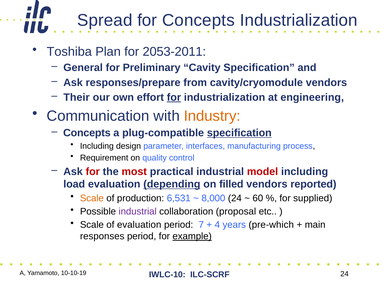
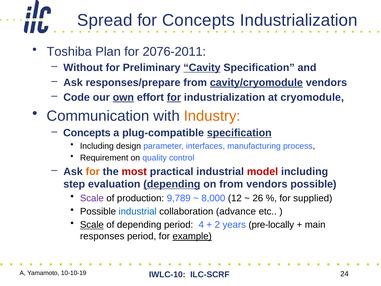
2053-2011: 2053-2011 -> 2076-2011
General: General -> Without
Cavity underline: none -> present
cavity/cryomodule underline: none -> present
Their: Their -> Code
own underline: none -> present
engineering: engineering -> cryomodule
for at (93, 171) colour: red -> orange
load: load -> step
on filled: filled -> from
vendors reported: reported -> possible
Scale at (92, 198) colour: orange -> purple
6,531: 6,531 -> 9,789
8,000 24: 24 -> 12
60: 60 -> 26
industrial at (138, 211) colour: purple -> blue
proposal: proposal -> advance
Scale at (92, 225) underline: none -> present
of evaluation: evaluation -> depending
7: 7 -> 4
4: 4 -> 2
pre-which: pre-which -> pre-locally
